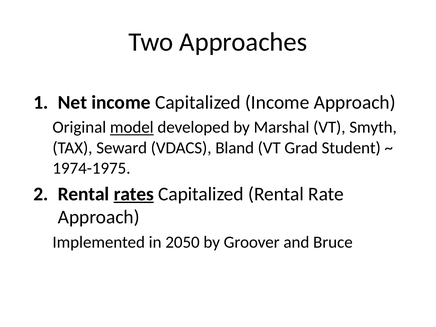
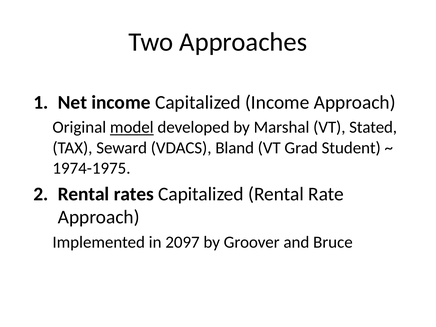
Smyth: Smyth -> Stated
rates underline: present -> none
2050: 2050 -> 2097
